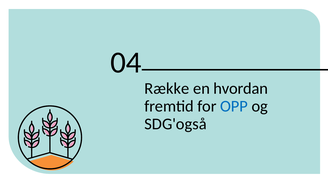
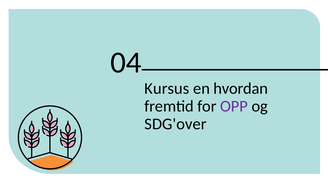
Række: Række -> Kursus
OPP colour: blue -> purple
SDG'også: SDG'også -> SDG'over
